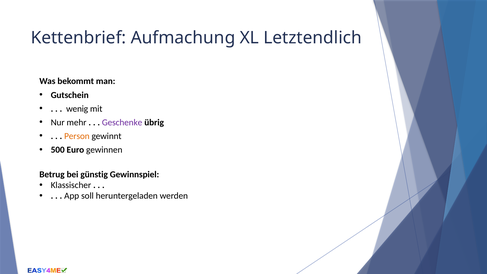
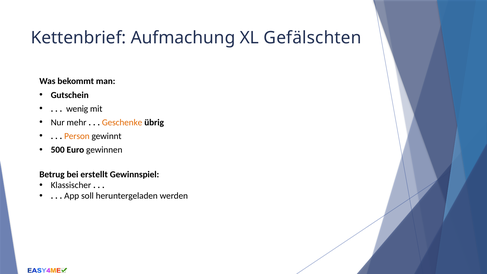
Letztendlich: Letztendlich -> Gefälschten
Geschenke colour: purple -> orange
günstig: günstig -> erstellt
